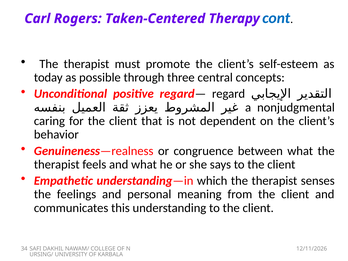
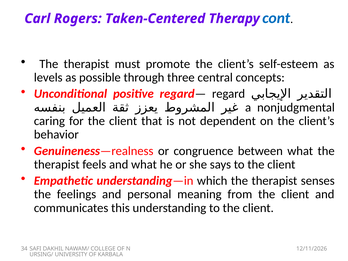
today: today -> levels
